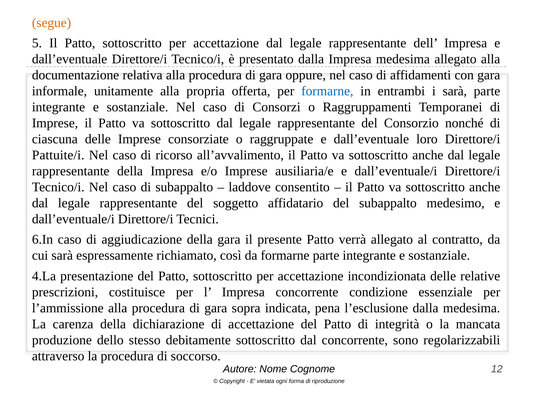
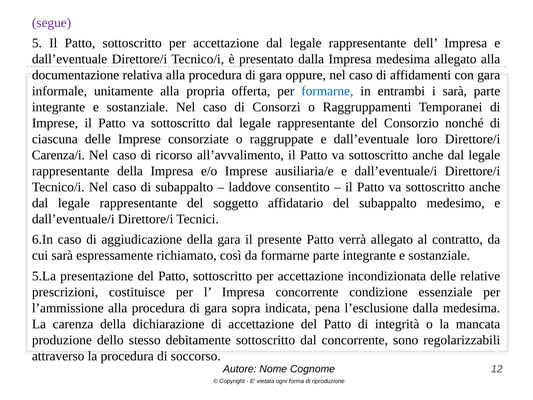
segue colour: orange -> purple
Pattuite/i: Pattuite/i -> Carenza/i
4.La: 4.La -> 5.La
